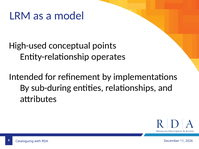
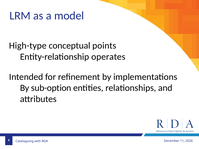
High-used: High-used -> High-type
sub-during: sub-during -> sub-option
